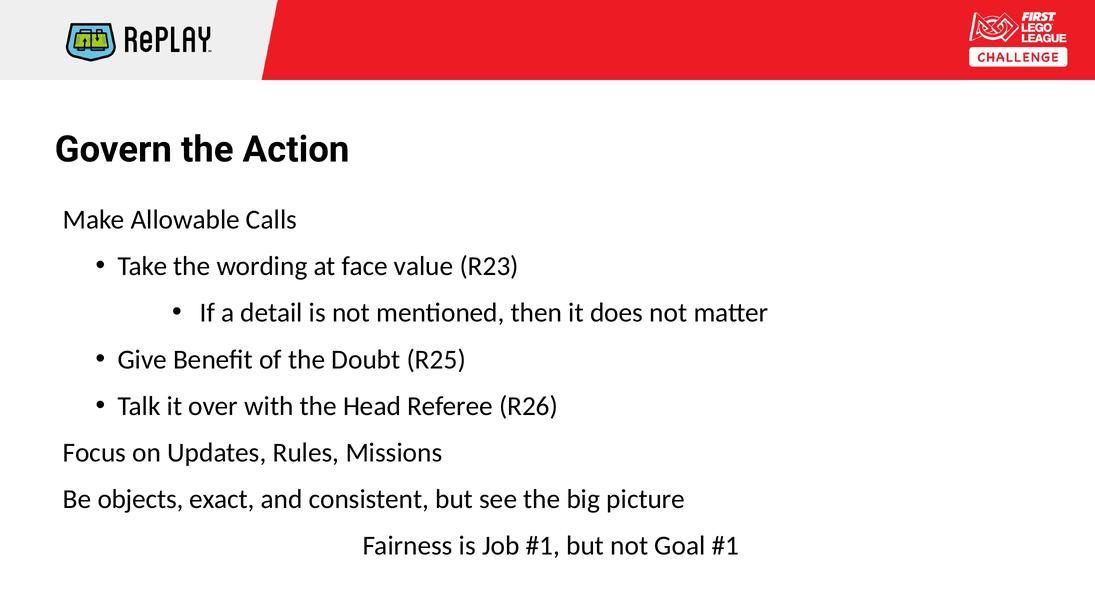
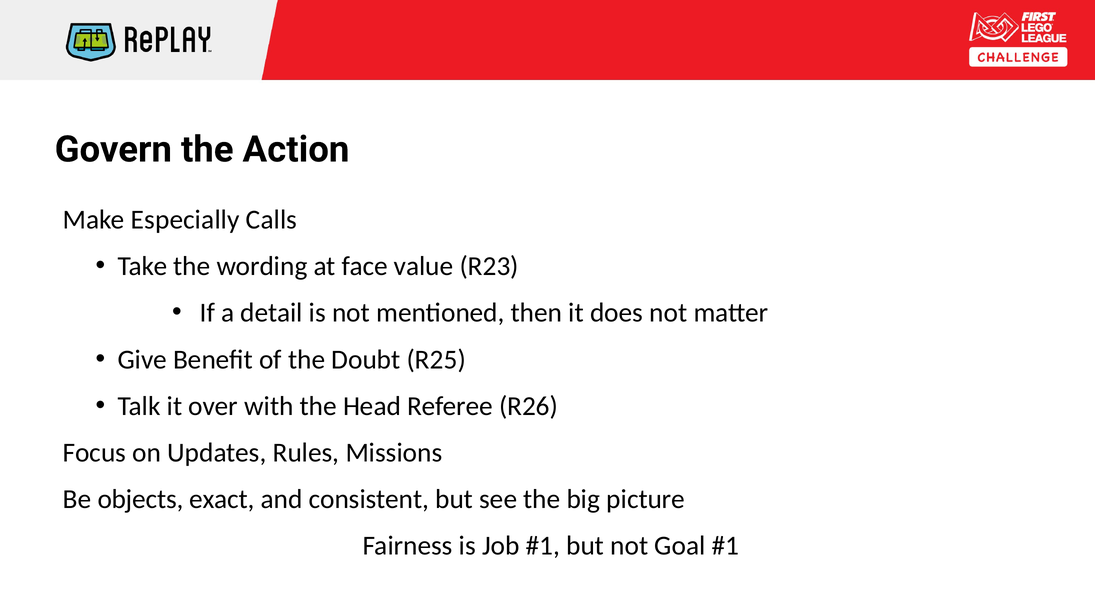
Allowable: Allowable -> Especially
